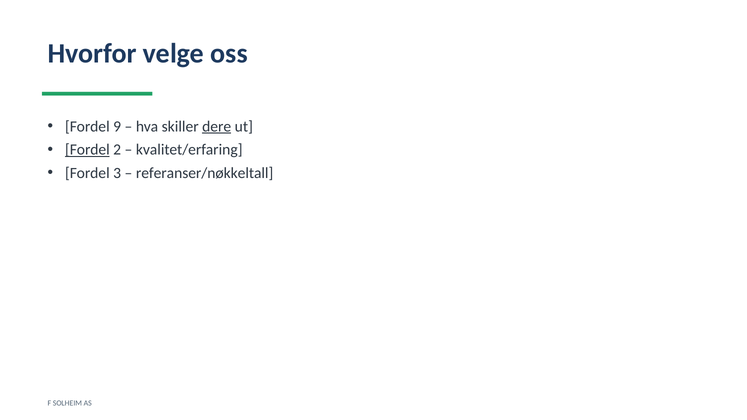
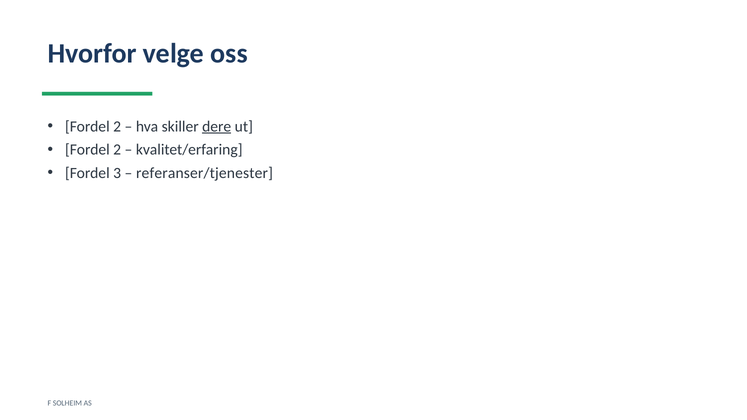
9 at (117, 127): 9 -> 2
Fordel at (87, 150) underline: present -> none
referanser/nøkkeltall: referanser/nøkkeltall -> referanser/tjenester
